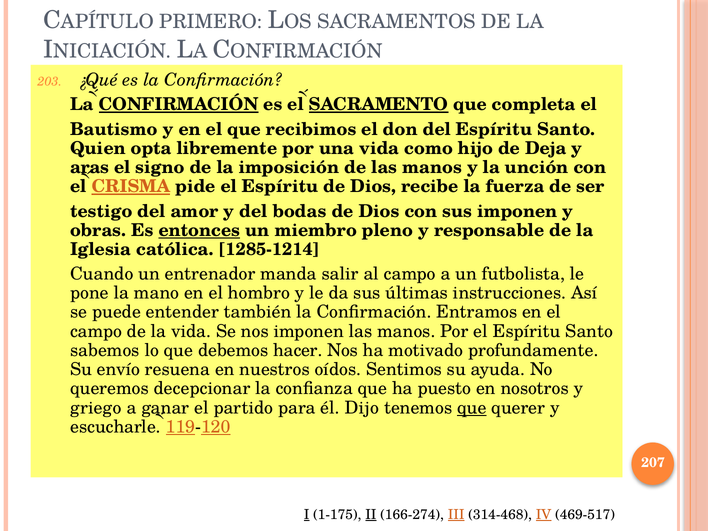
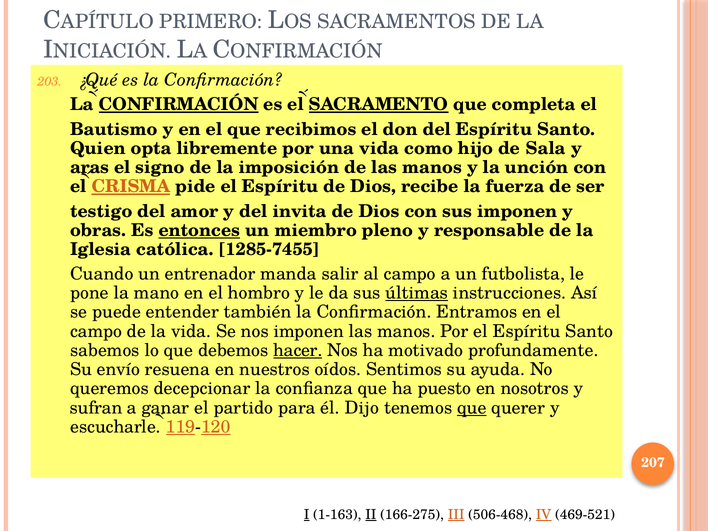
Deja: Deja -> Sala
bodas: bodas -> invita
1285-1214: 1285-1214 -> 1285-7455
últimas underline: none -> present
hacer underline: none -> present
griego: griego -> sufran
1-175: 1-175 -> 1-163
166-274: 166-274 -> 166-275
314-468: 314-468 -> 506-468
469-517: 469-517 -> 469-521
